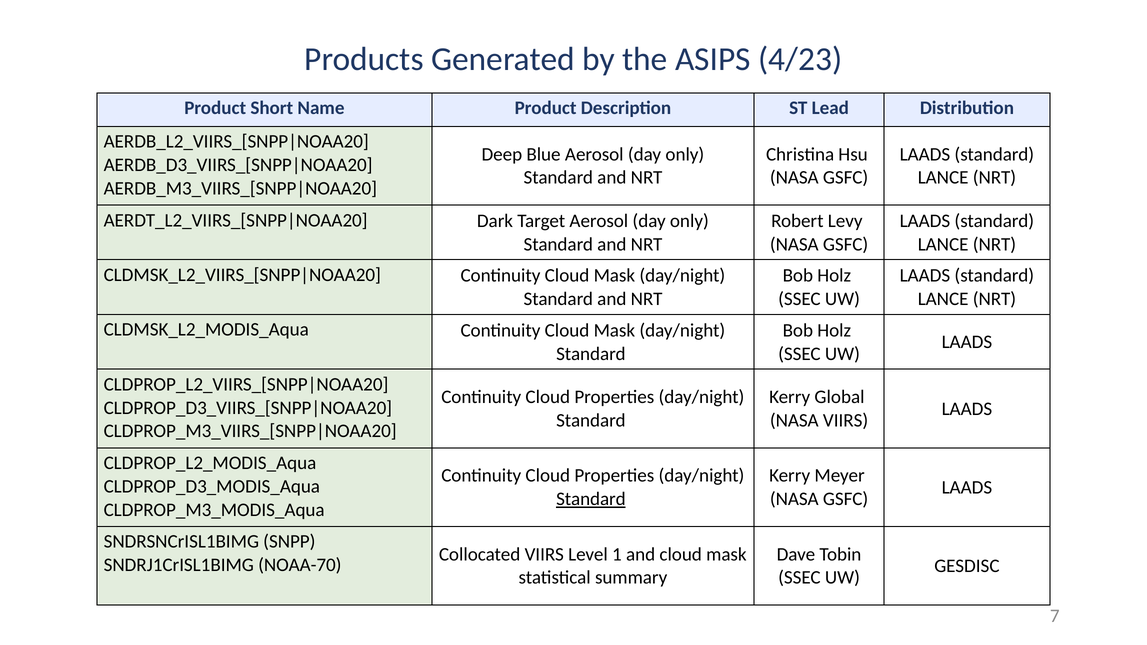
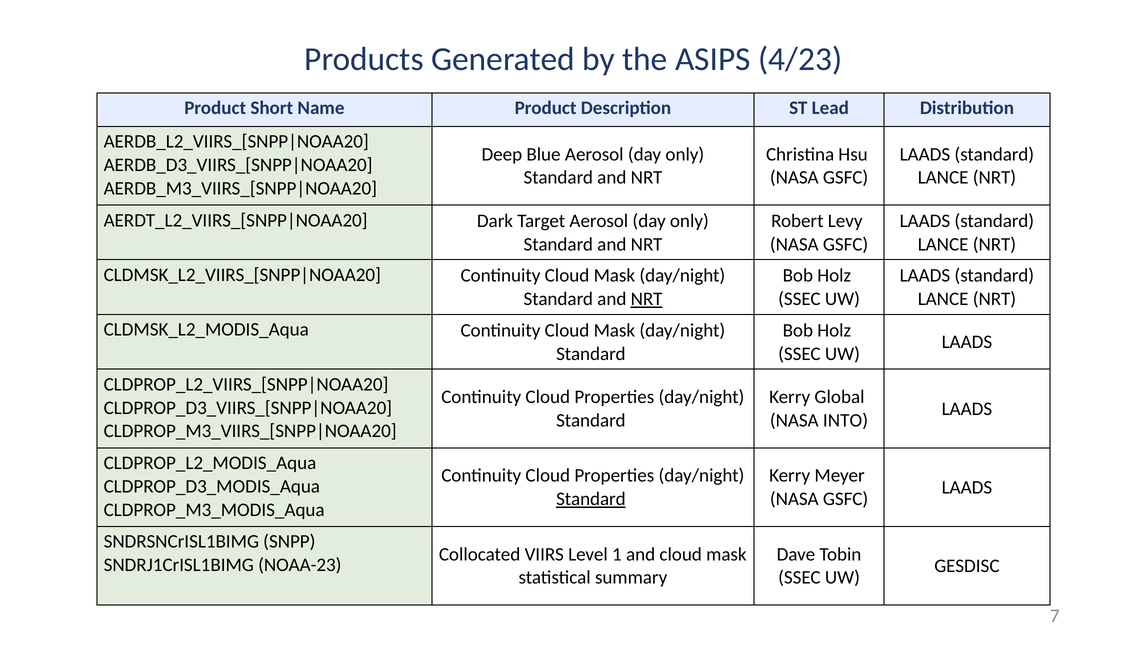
NRT at (647, 299) underline: none -> present
NASA VIIRS: VIIRS -> INTO
NOAA-70: NOAA-70 -> NOAA-23
